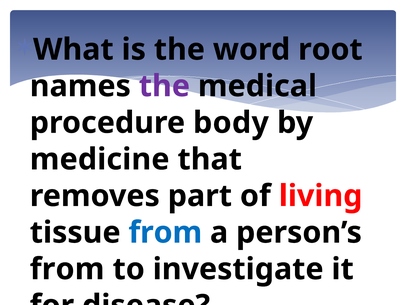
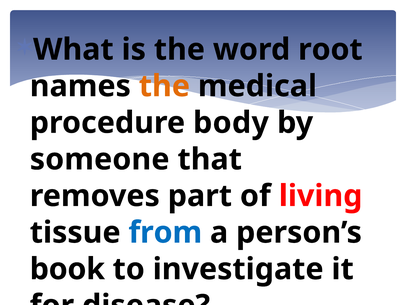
the at (164, 86) colour: purple -> orange
medicine: medicine -> someone
from at (67, 269): from -> book
